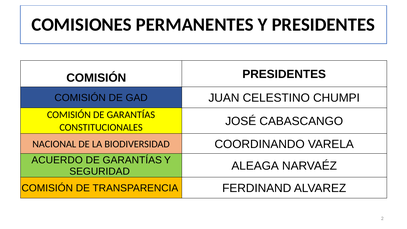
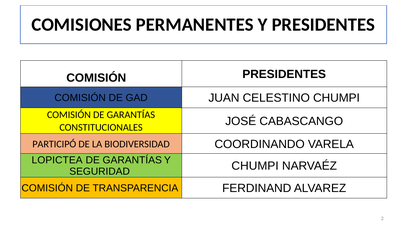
NACIONAL: NACIONAL -> PARTICIPÓ
ACUERDO: ACUERDO -> LOPICTEA
SEGURIDAD ALEAGA: ALEAGA -> CHUMPI
